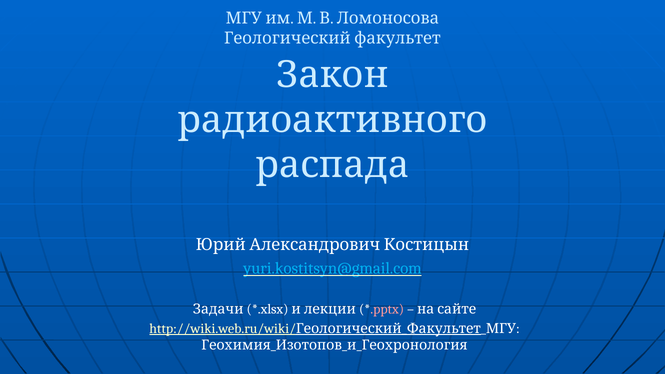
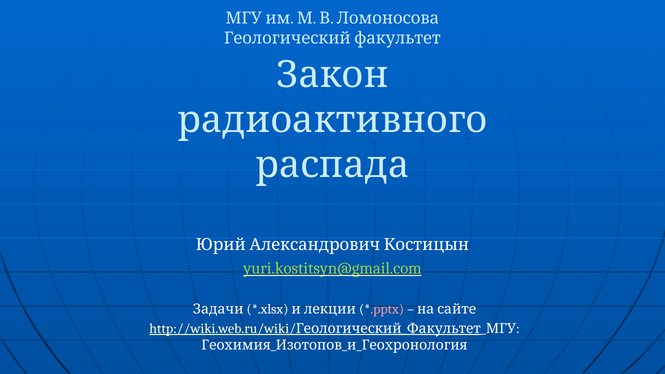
yuri.kostitsyn@gmail.com colour: light blue -> light green
